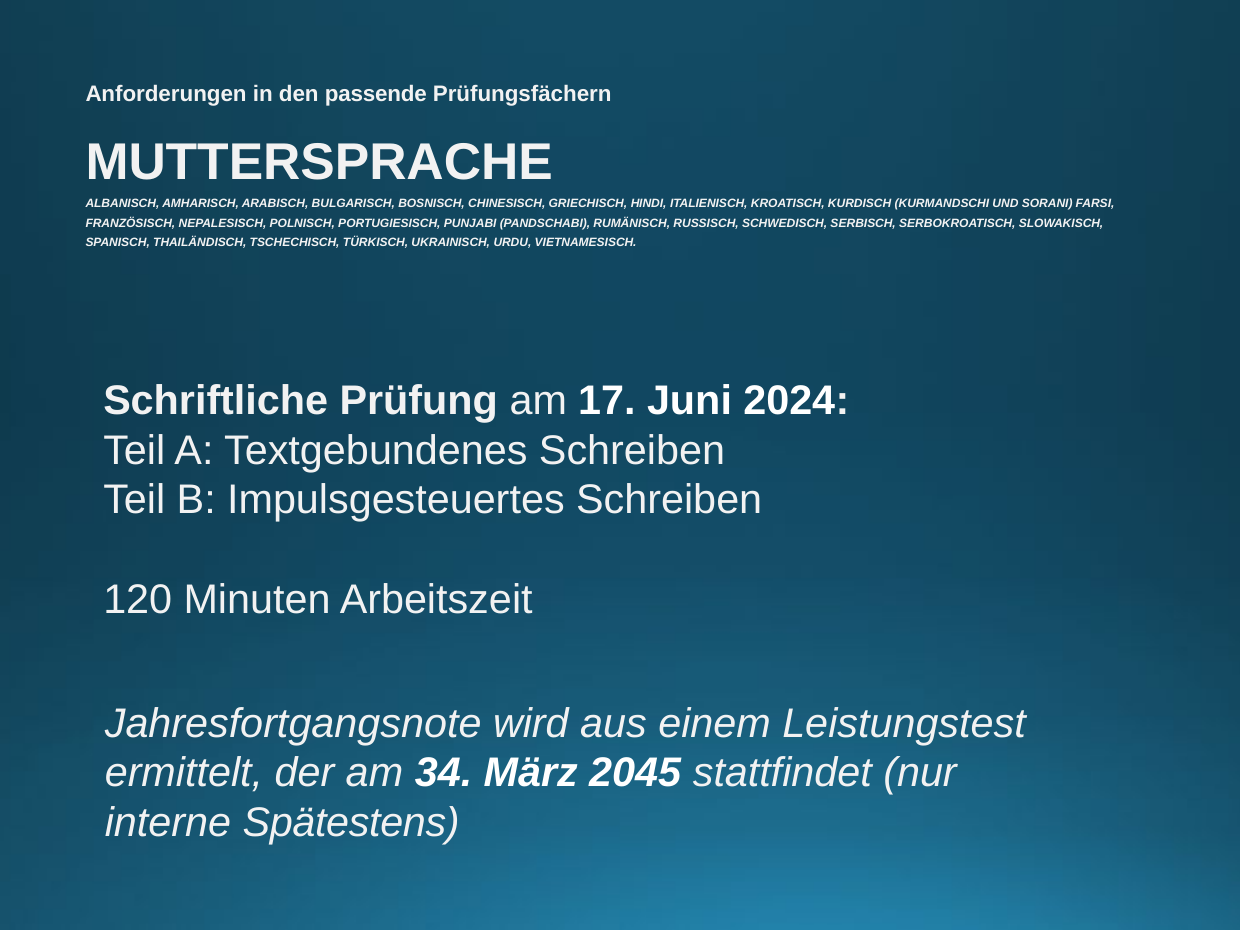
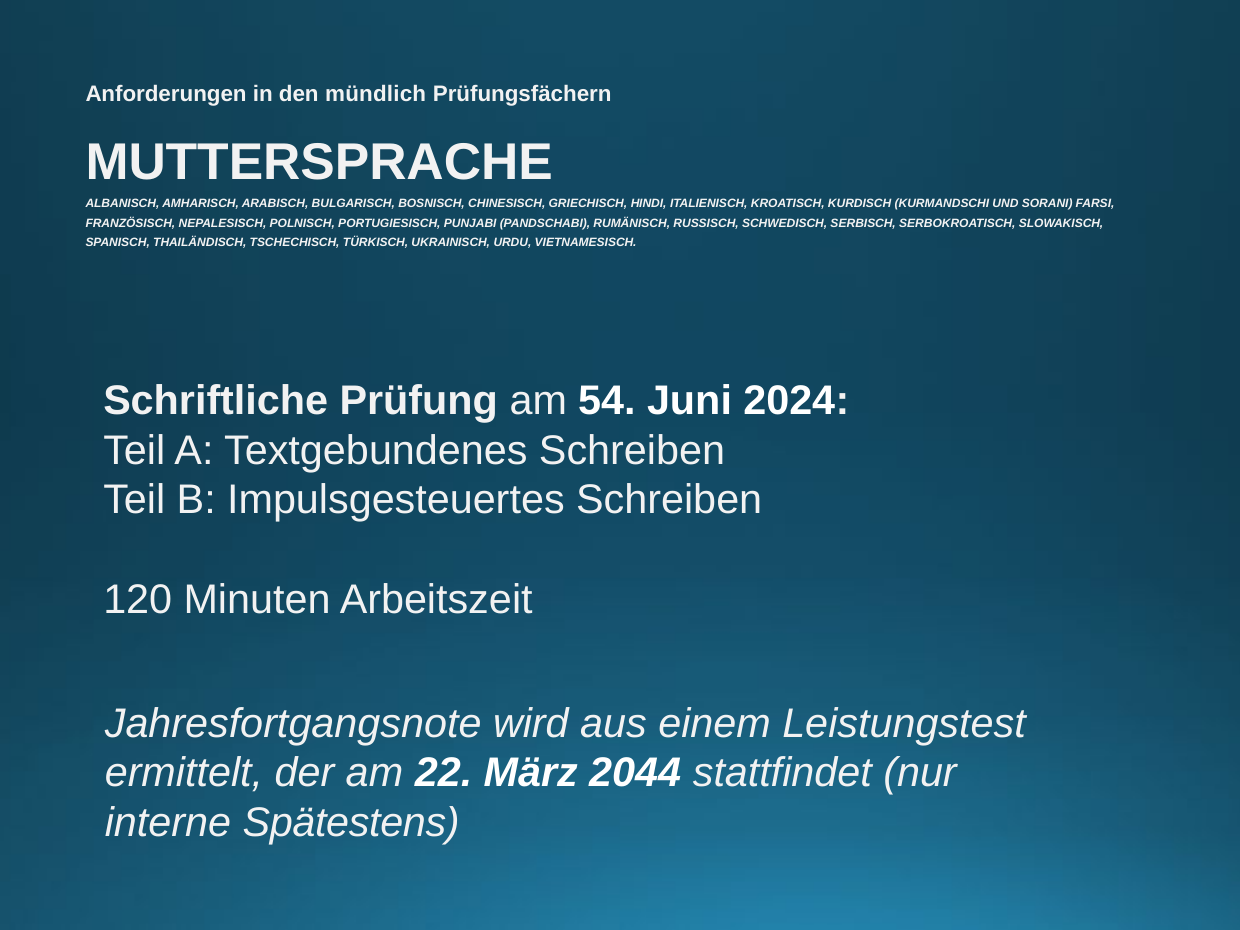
passende: passende -> mündlich
17: 17 -> 54
34: 34 -> 22
2045: 2045 -> 2044
